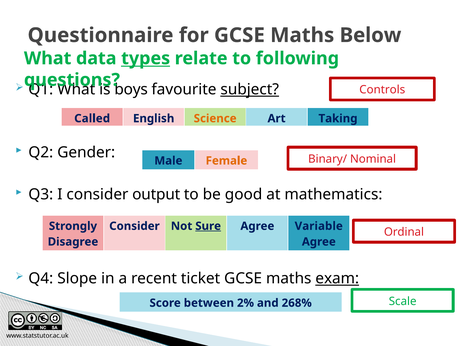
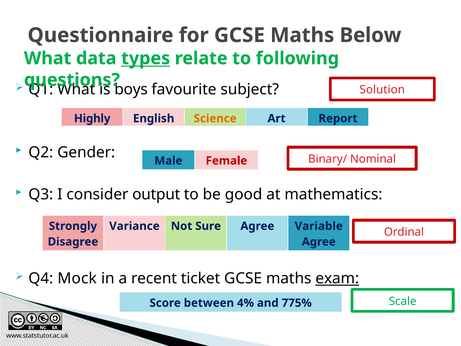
subject underline: present -> none
Controls: Controls -> Solution
Called: Called -> Highly
Taking: Taking -> Report
Female colour: orange -> red
Consider at (134, 226): Consider -> Variance
Sure underline: present -> none
Slope: Slope -> Mock
2%: 2% -> 4%
268%: 268% -> 775%
